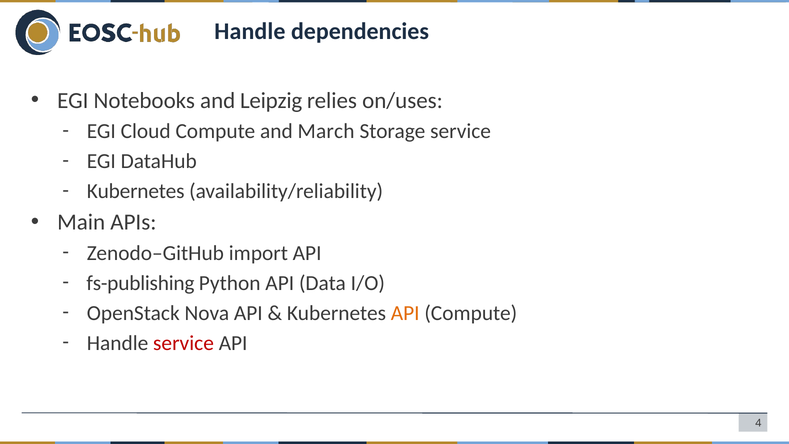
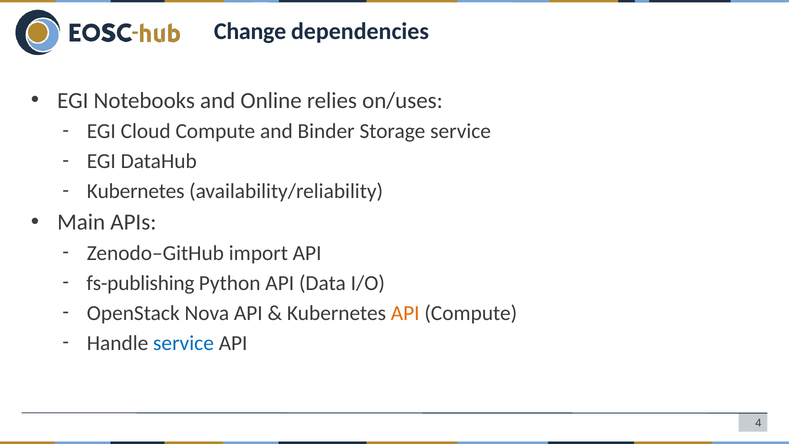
Handle at (250, 31): Handle -> Change
Leipzig: Leipzig -> Online
March: March -> Binder
service at (183, 343) colour: red -> blue
